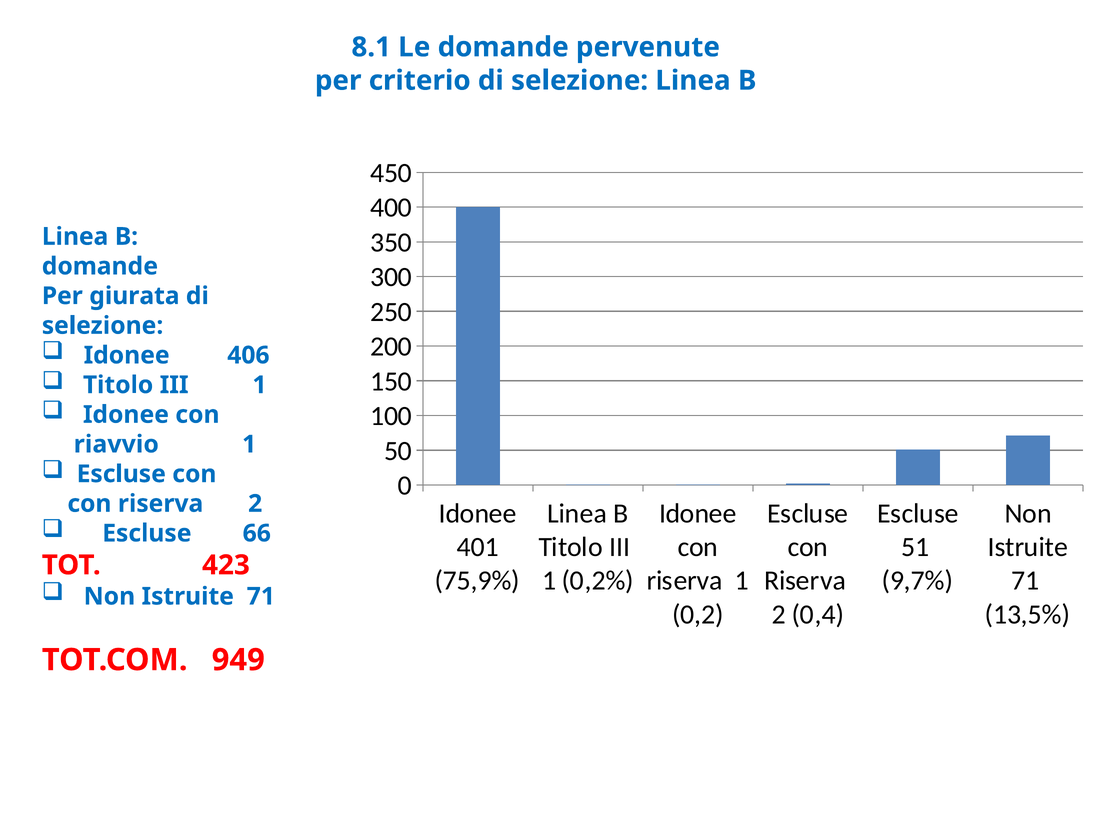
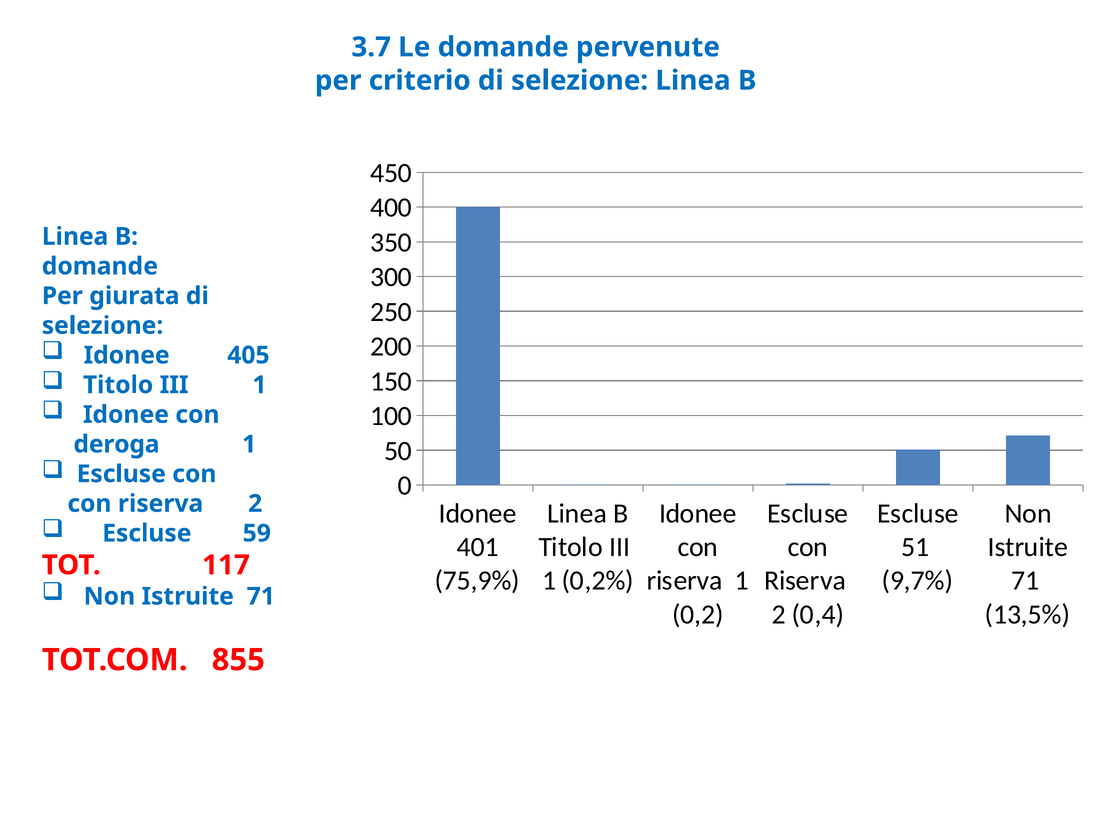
8.1: 8.1 -> 3.7
406: 406 -> 405
riavvio: riavvio -> deroga
66: 66 -> 59
423: 423 -> 117
949: 949 -> 855
